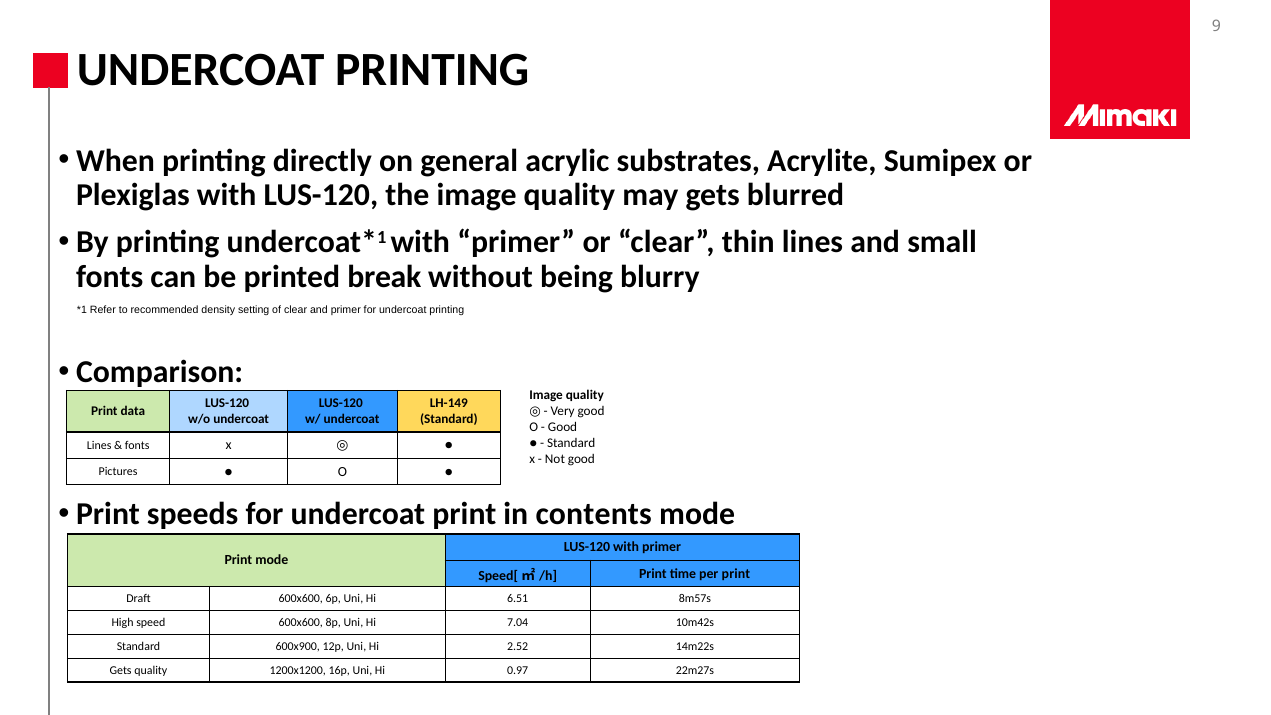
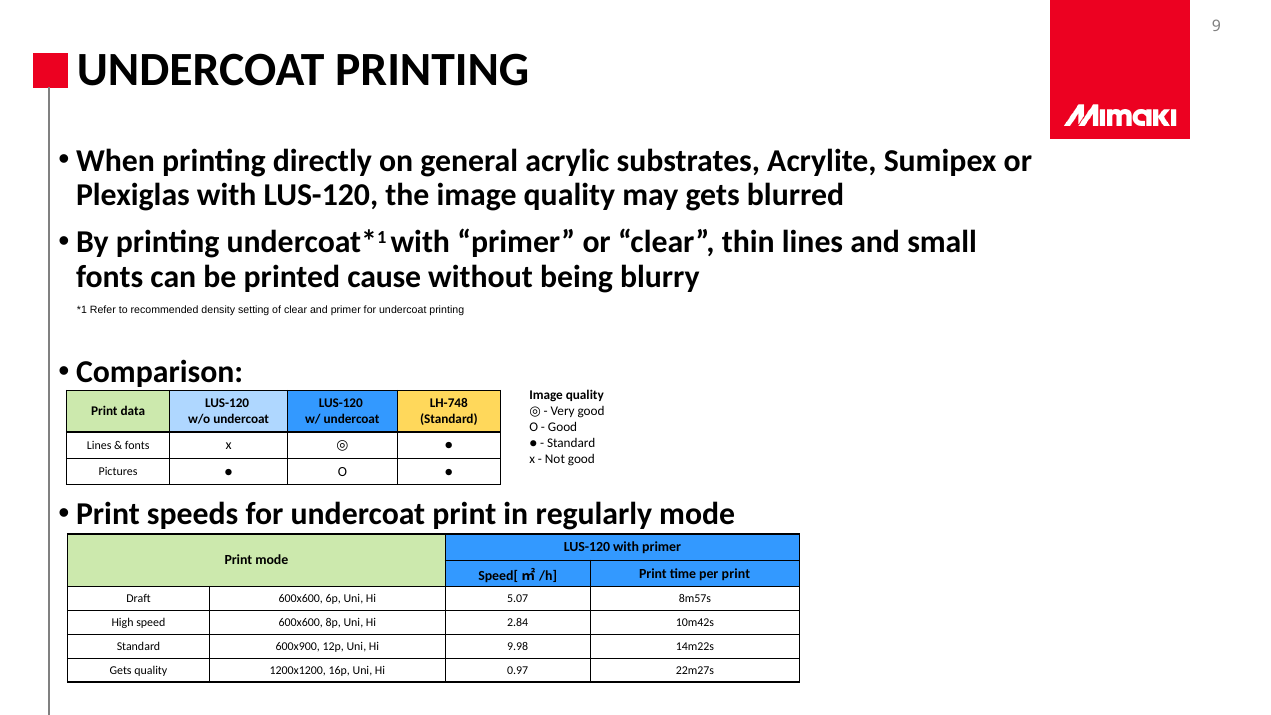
break: break -> cause
LH-149: LH-149 -> LH-748
contents: contents -> regularly
6.51: 6.51 -> 5.07
7.04: 7.04 -> 2.84
2.52: 2.52 -> 9.98
